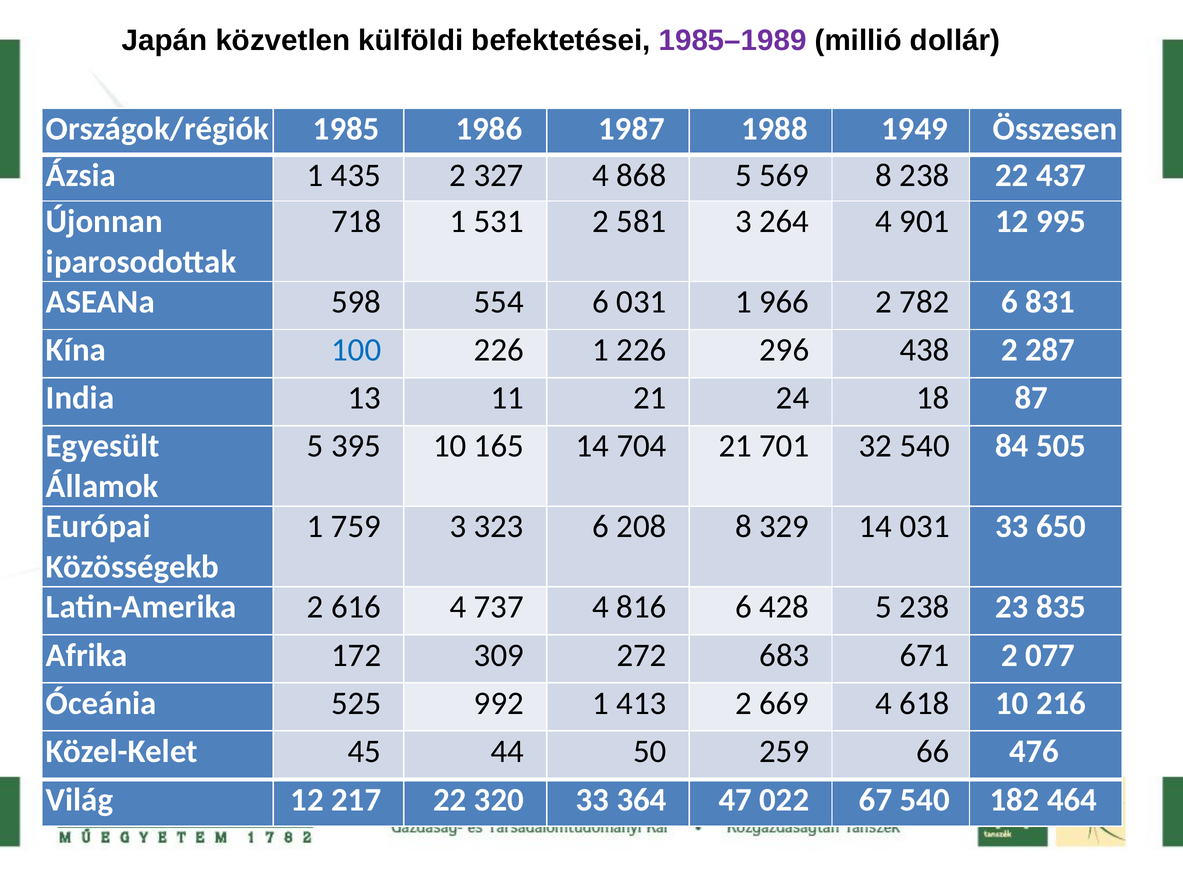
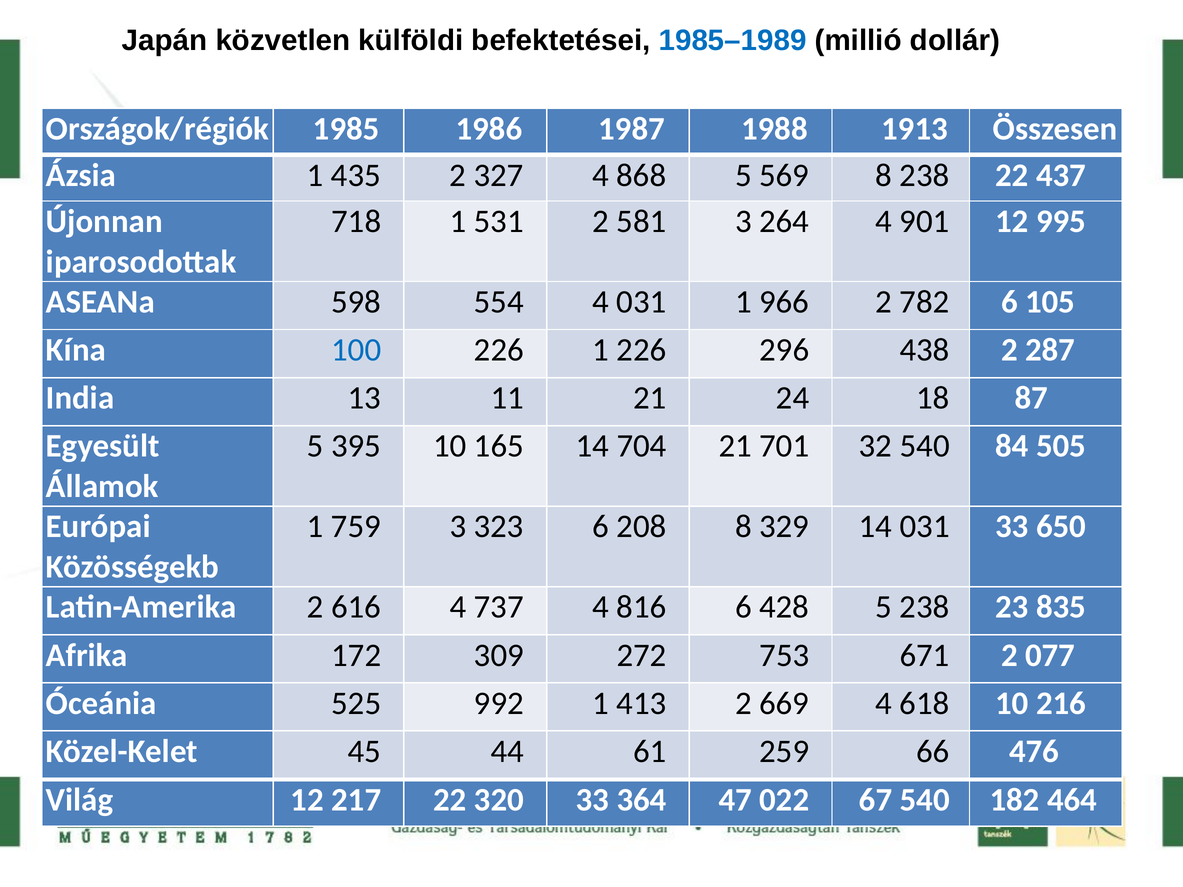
1985–1989 colour: purple -> blue
1949: 1949 -> 1913
554 6: 6 -> 4
831: 831 -> 105
683: 683 -> 753
50: 50 -> 61
